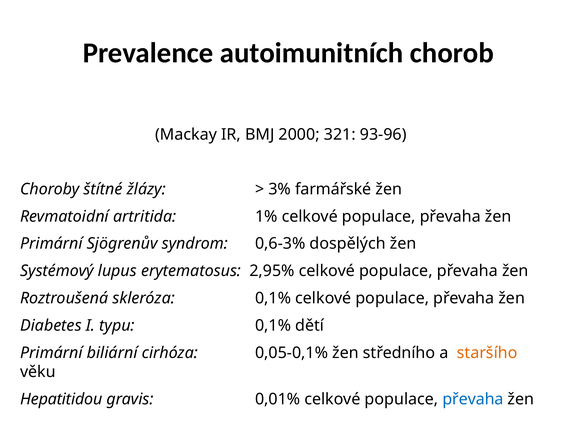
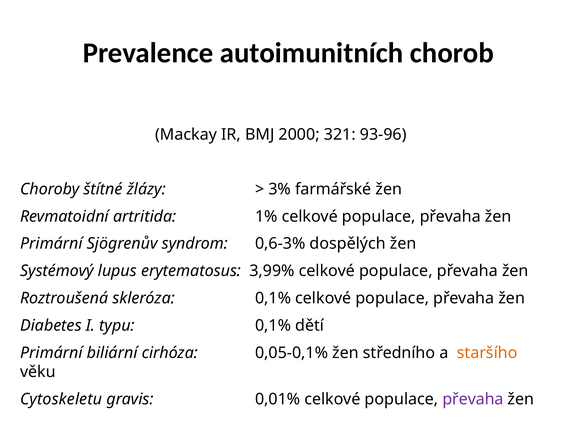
2,95%: 2,95% -> 3,99%
Hepatitidou: Hepatitidou -> Cytoskeletu
převaha at (473, 399) colour: blue -> purple
